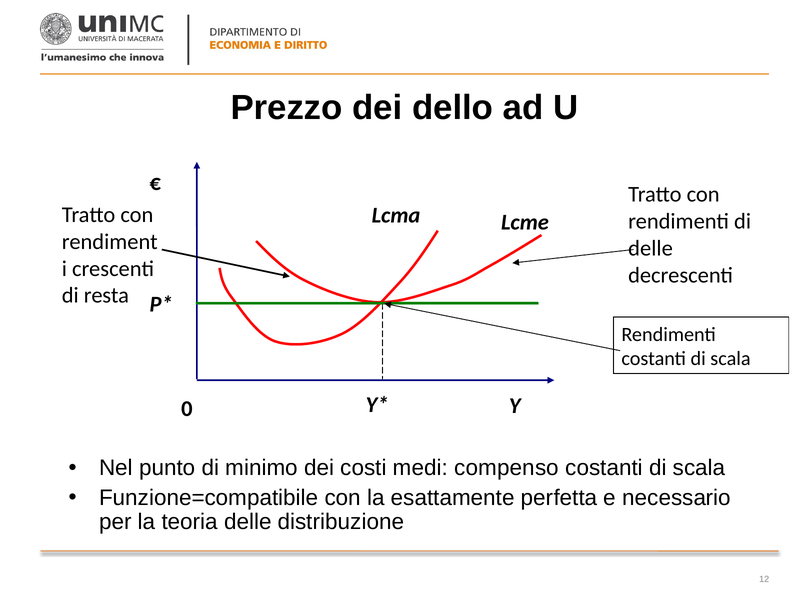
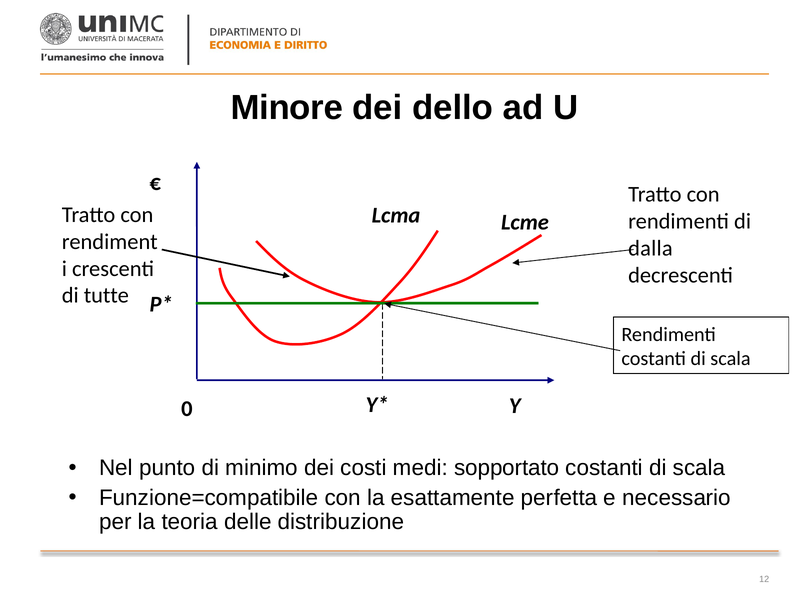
Prezzo: Prezzo -> Minore
delle at (650, 248): delle -> dalla
resta: resta -> tutte
compenso: compenso -> sopportato
